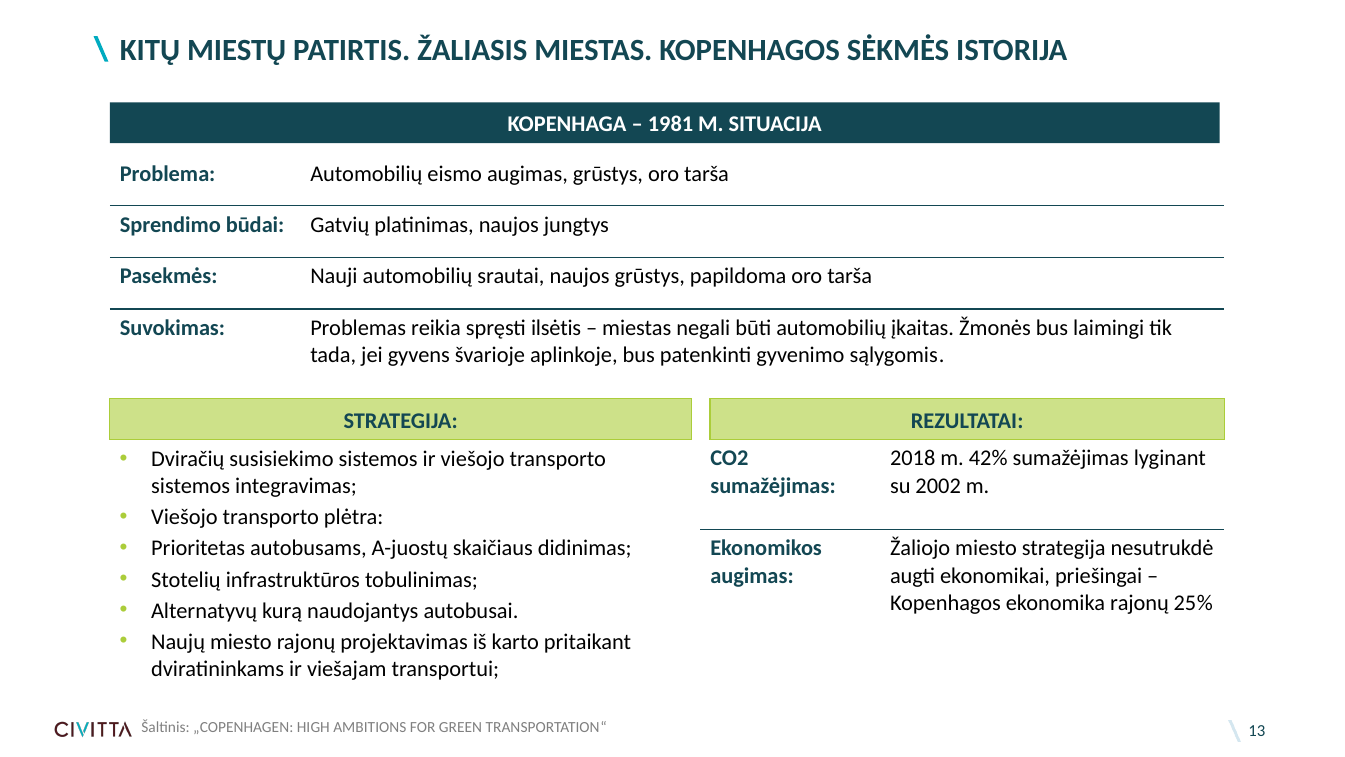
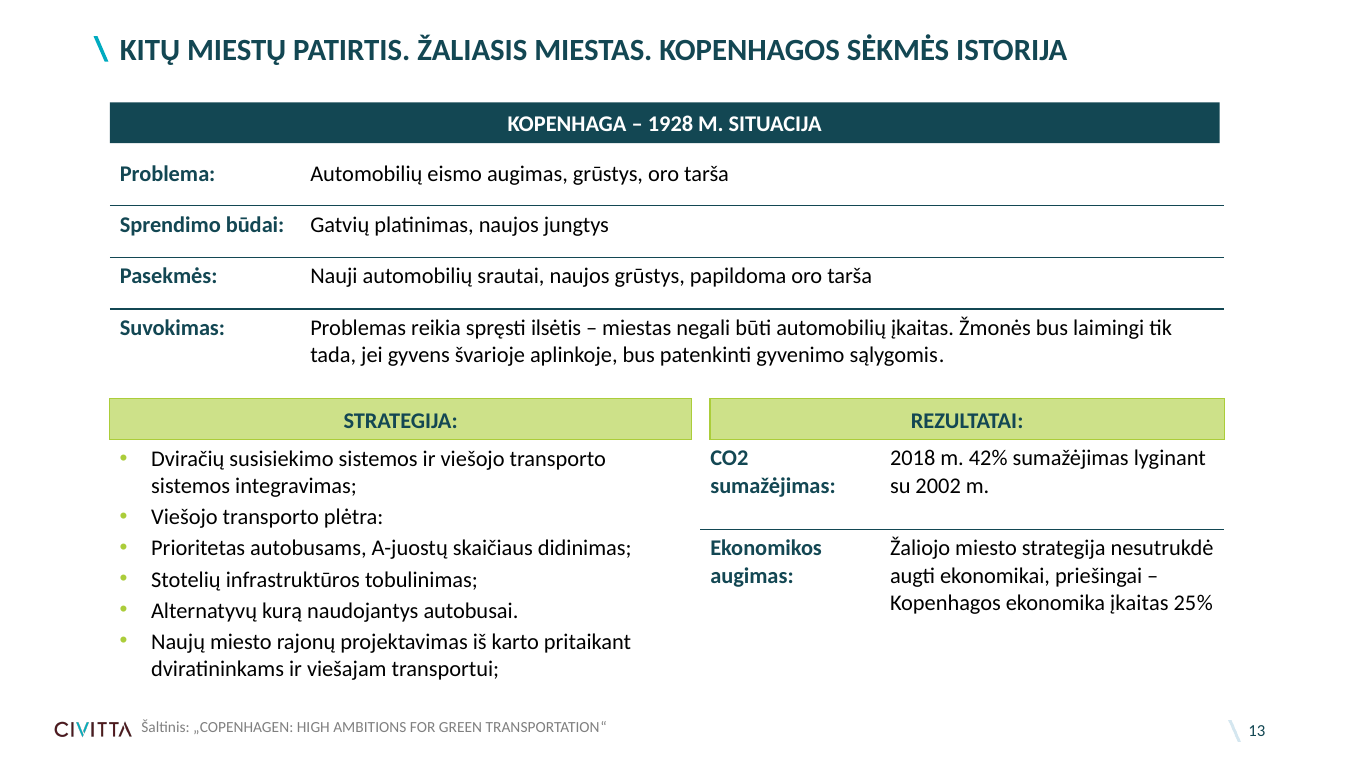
1981: 1981 -> 1928
ekonomika rajonų: rajonų -> įkaitas
